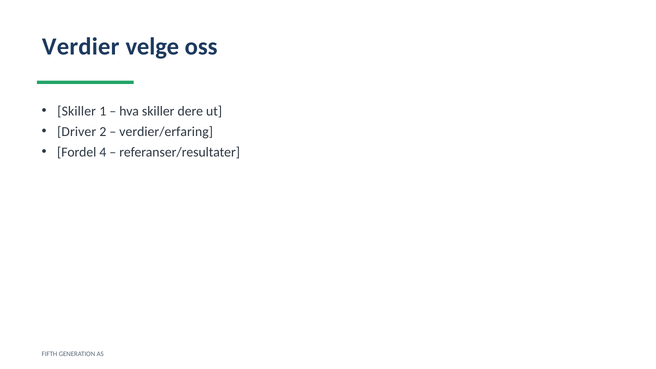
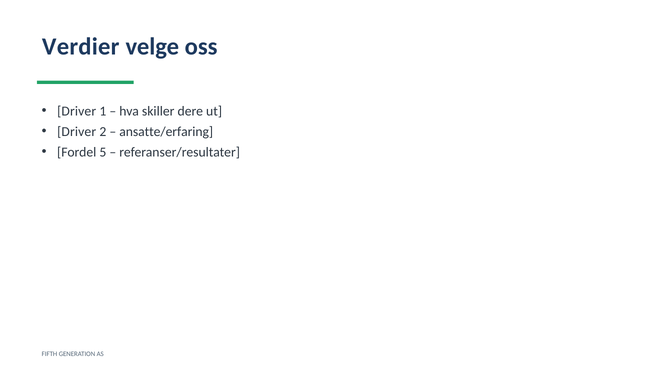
Skiller at (77, 111): Skiller -> Driver
verdier/erfaring: verdier/erfaring -> ansatte/erfaring
4: 4 -> 5
